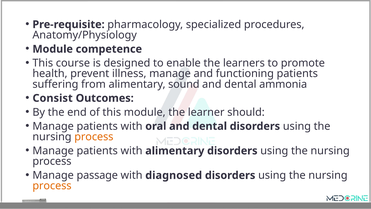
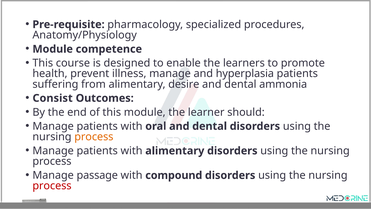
functioning: functioning -> hyperplasia
sound: sound -> desire
diagnosed: diagnosed -> compound
process at (52, 186) colour: orange -> red
